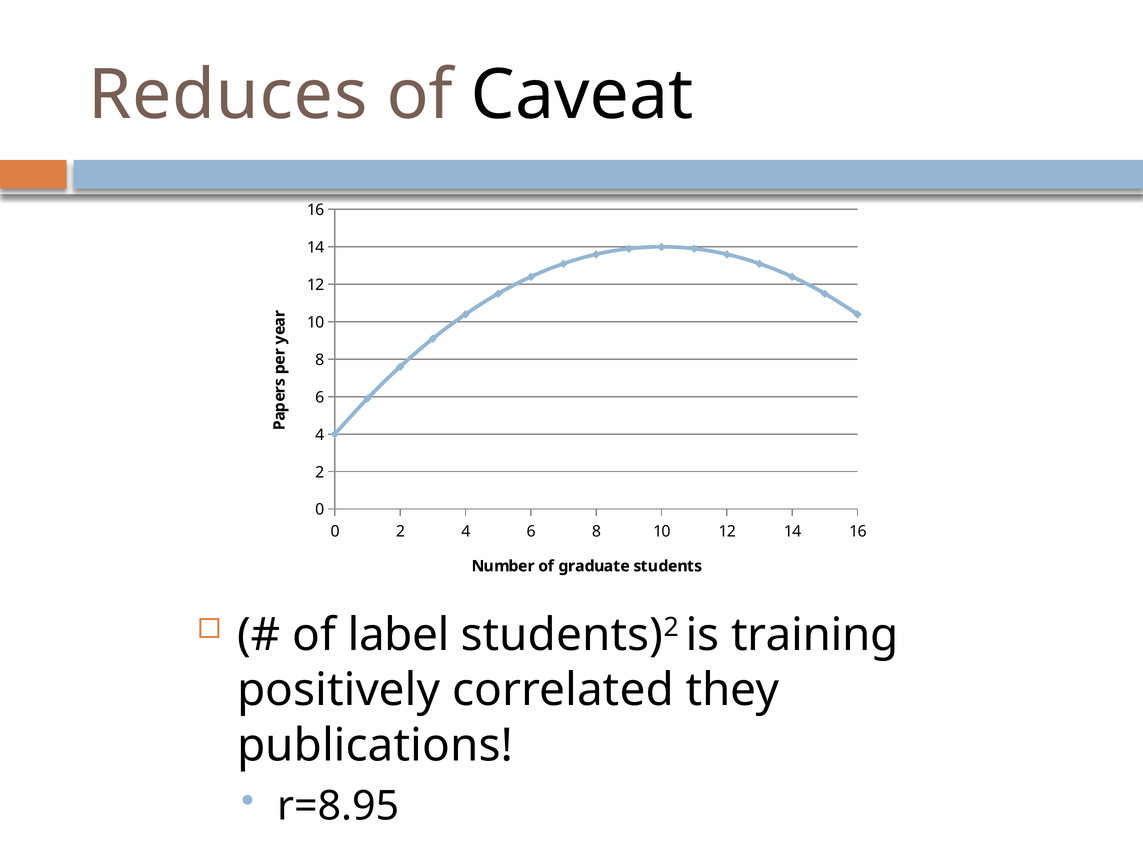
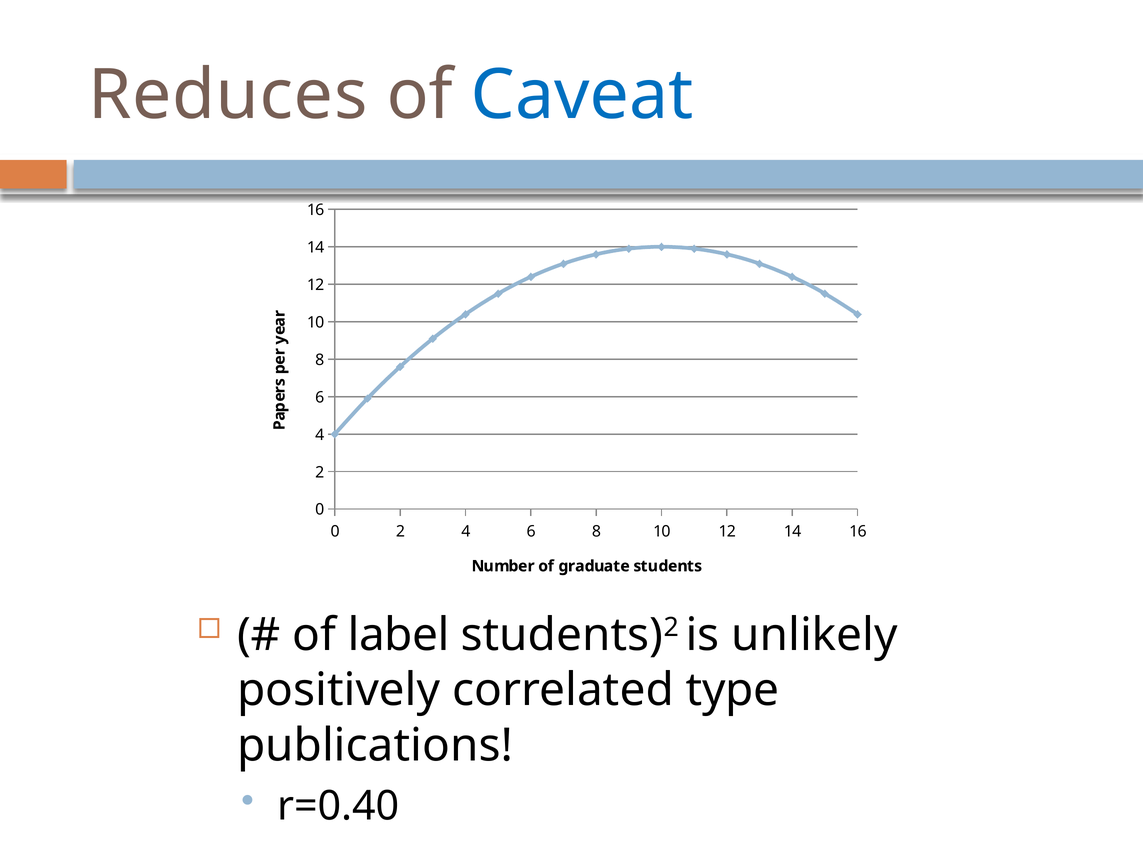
Caveat colour: black -> blue
training: training -> unlikely
they: they -> type
r=8.95: r=8.95 -> r=0.40
